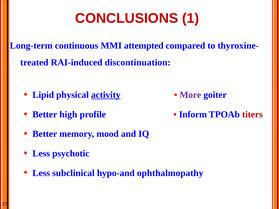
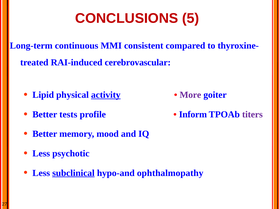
1: 1 -> 5
attempted: attempted -> consistent
discontinuation: discontinuation -> cerebrovascular
high: high -> tests
titers colour: red -> purple
subclinical underline: none -> present
